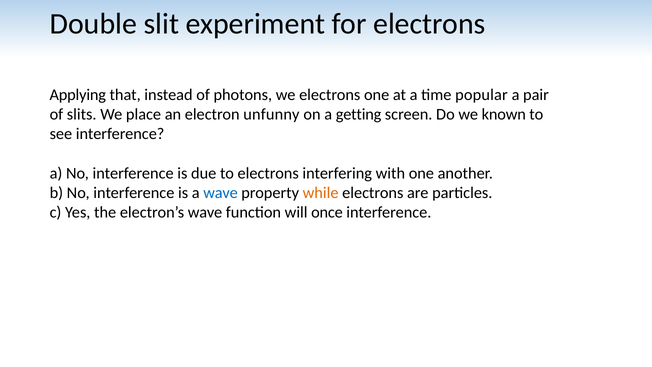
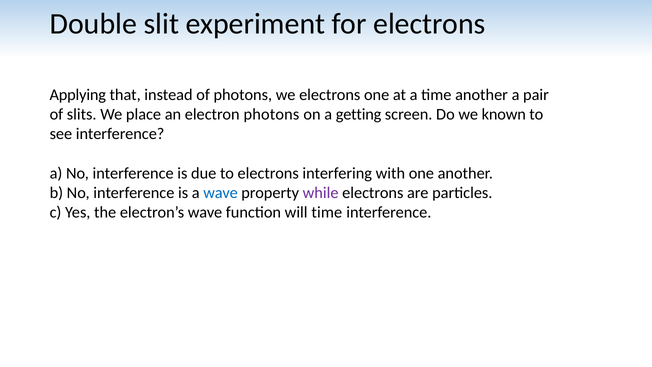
time popular: popular -> another
electron unfunny: unfunny -> photons
while colour: orange -> purple
will once: once -> time
